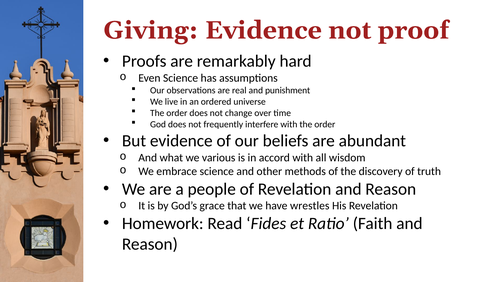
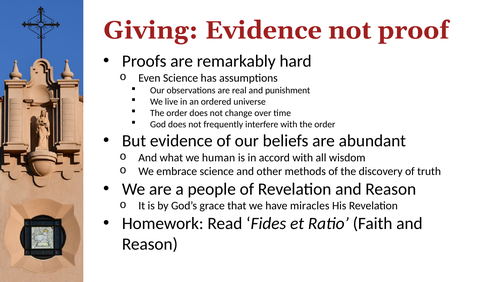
various: various -> human
wrestles: wrestles -> miracles
